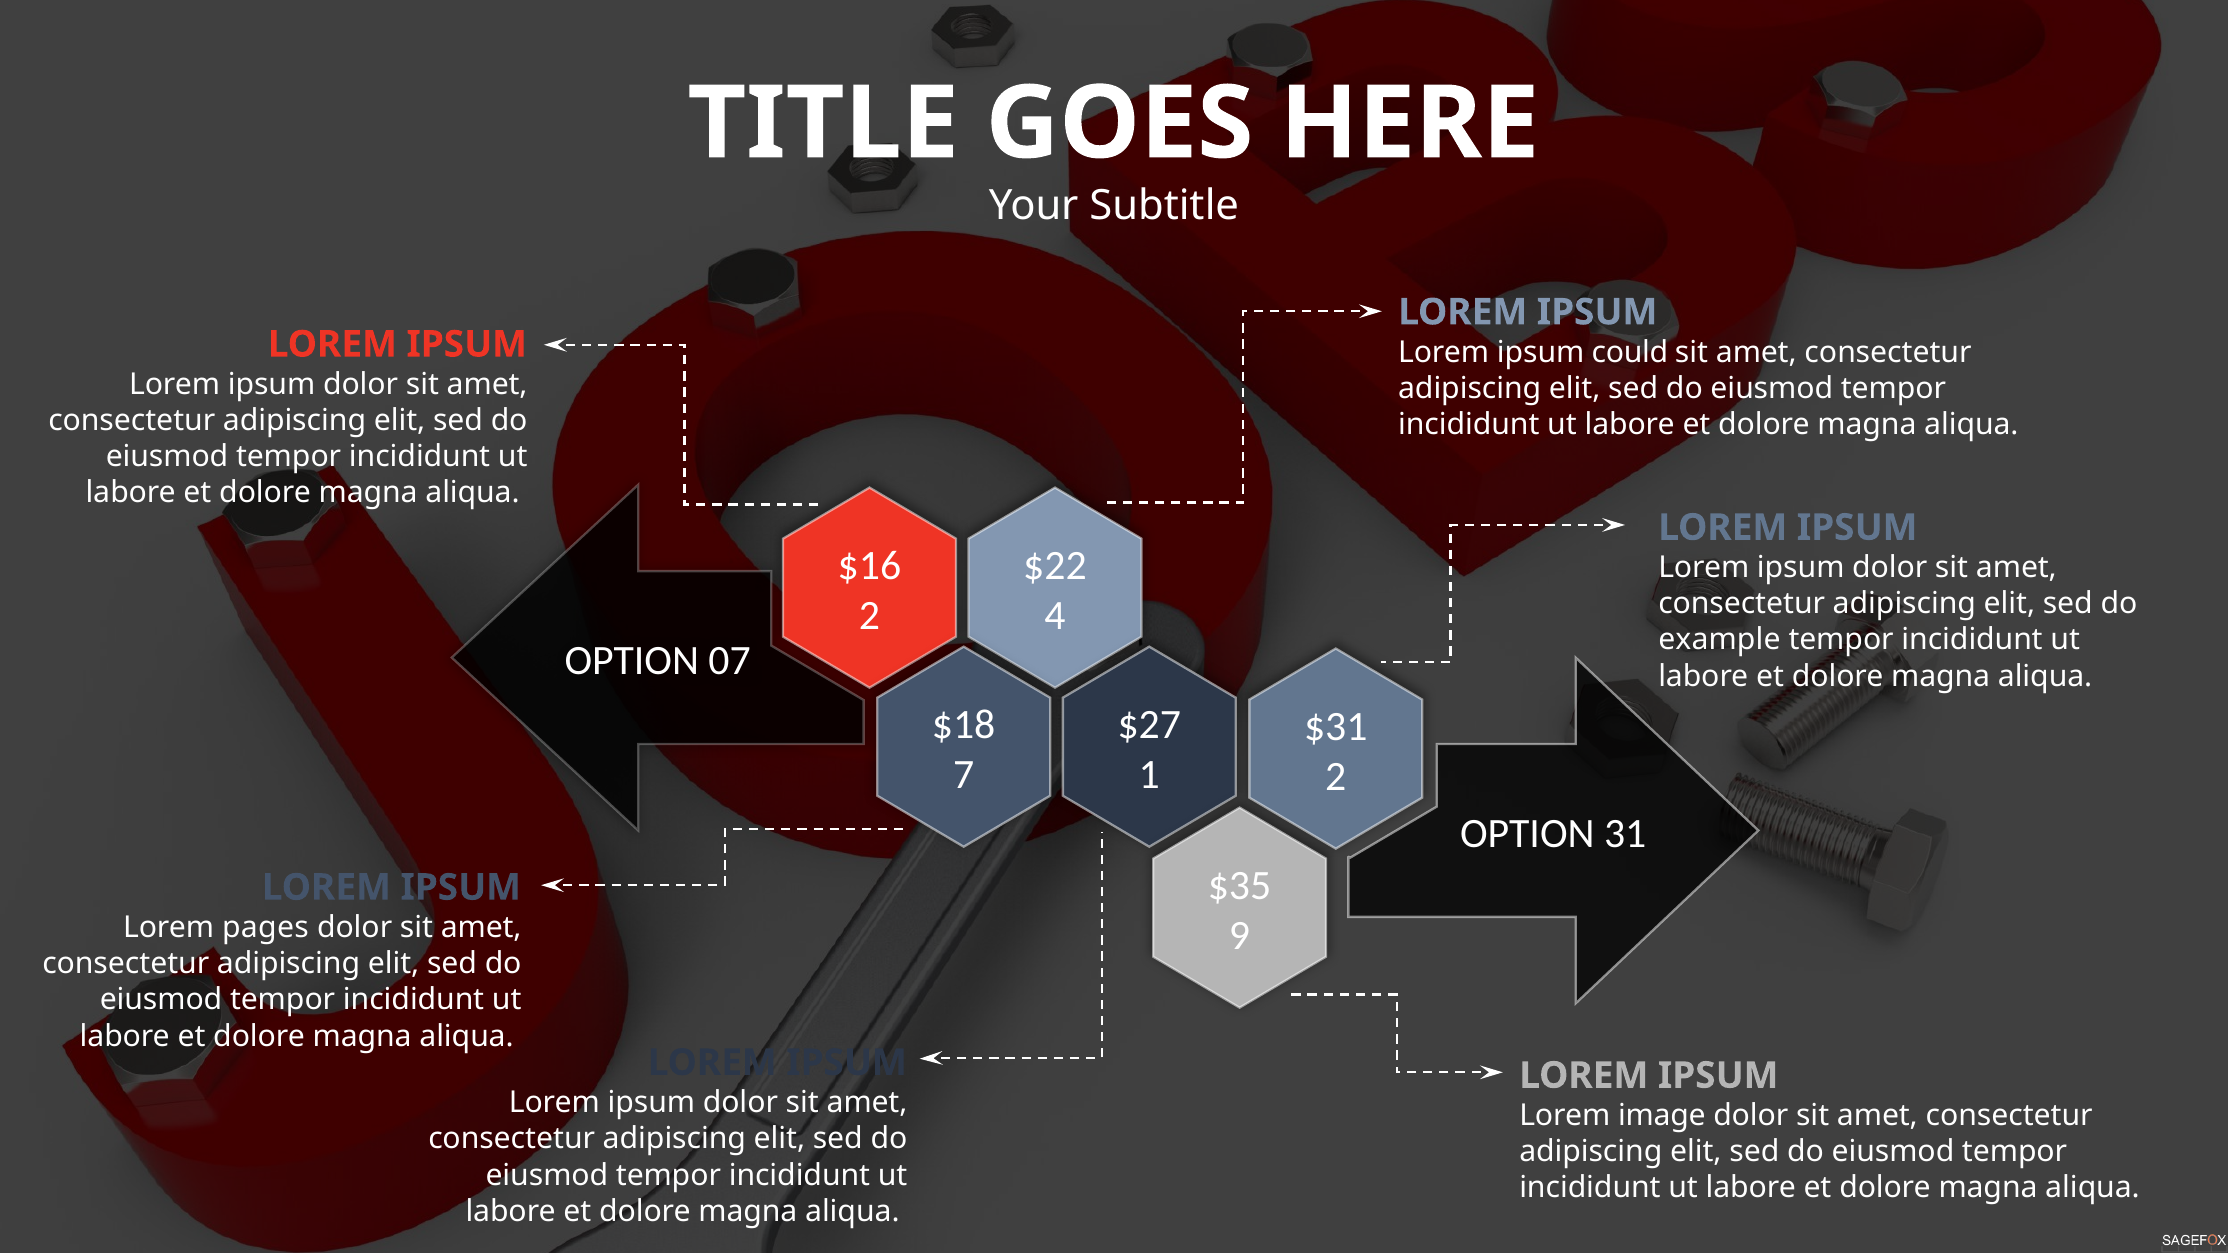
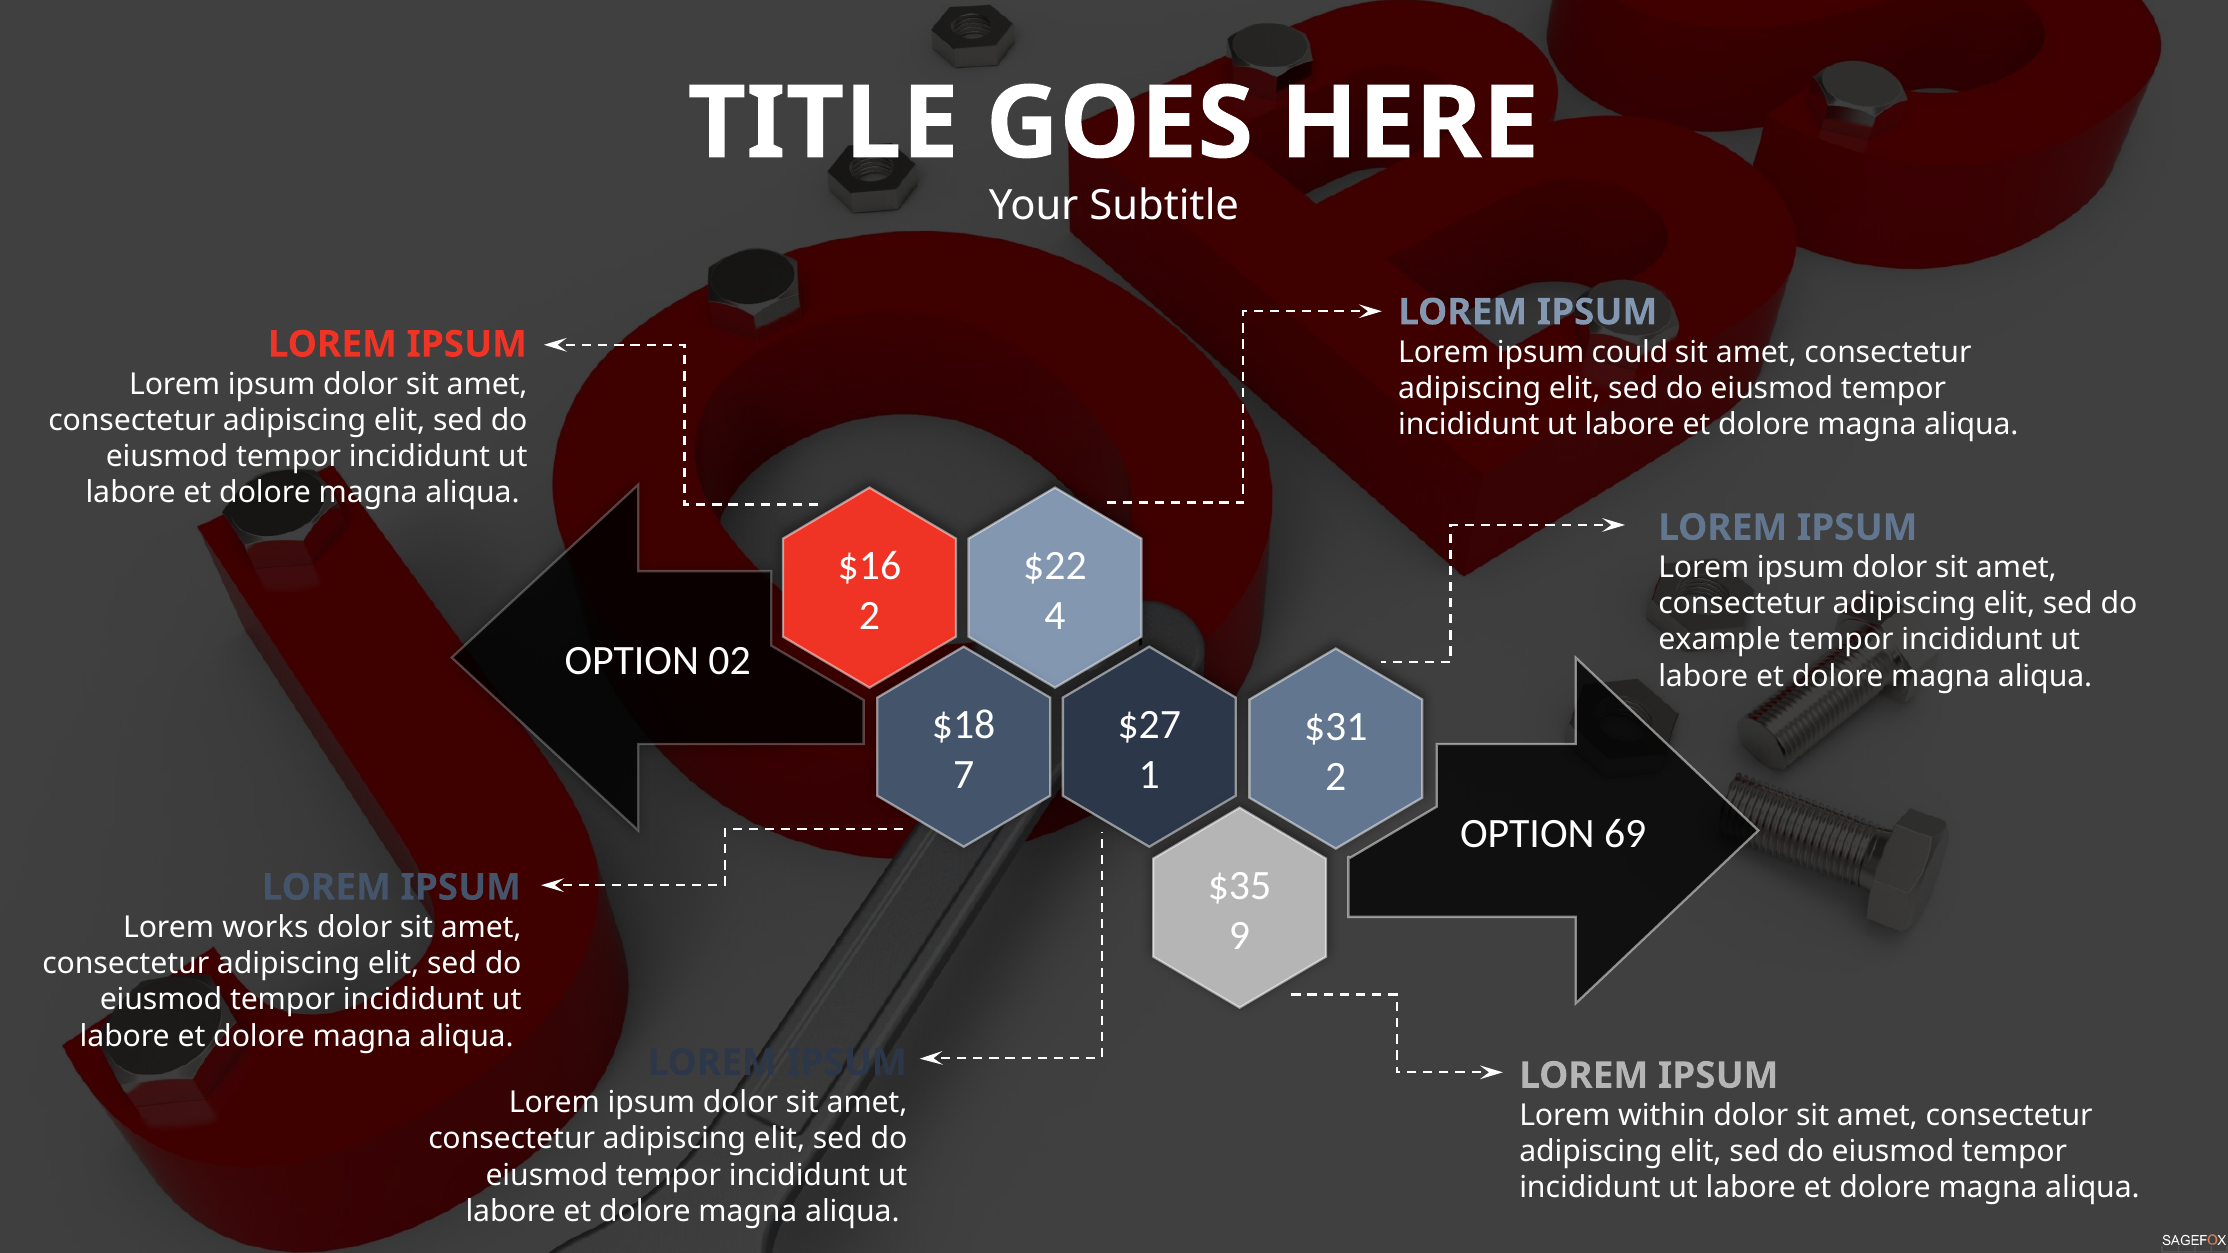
07: 07 -> 02
31: 31 -> 69
pages: pages -> works
image: image -> within
